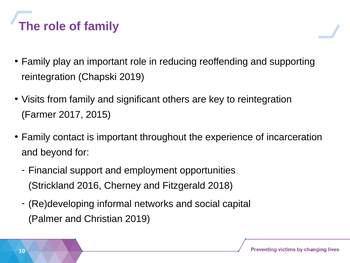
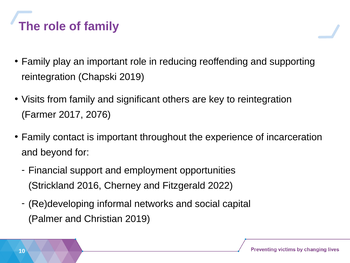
2015: 2015 -> 2076
2018: 2018 -> 2022
